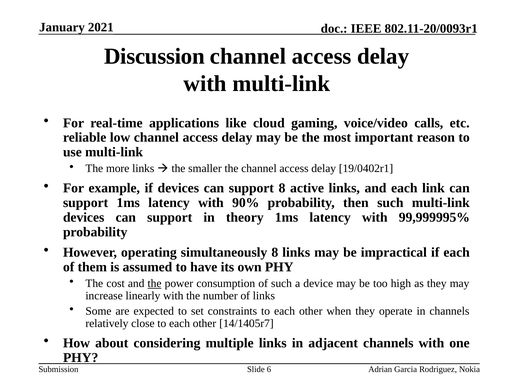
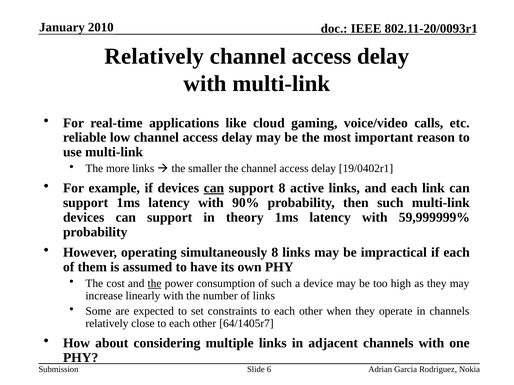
2021: 2021 -> 2010
Discussion at (154, 56): Discussion -> Relatively
can at (214, 188) underline: none -> present
99,999995%: 99,999995% -> 59,999999%
14/1405r7: 14/1405r7 -> 64/1405r7
